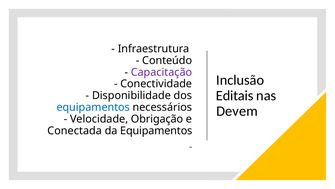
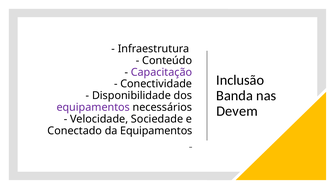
Editais: Editais -> Banda
equipamentos at (93, 107) colour: blue -> purple
Obrigação: Obrigação -> Sociedade
Conectada: Conectada -> Conectado
